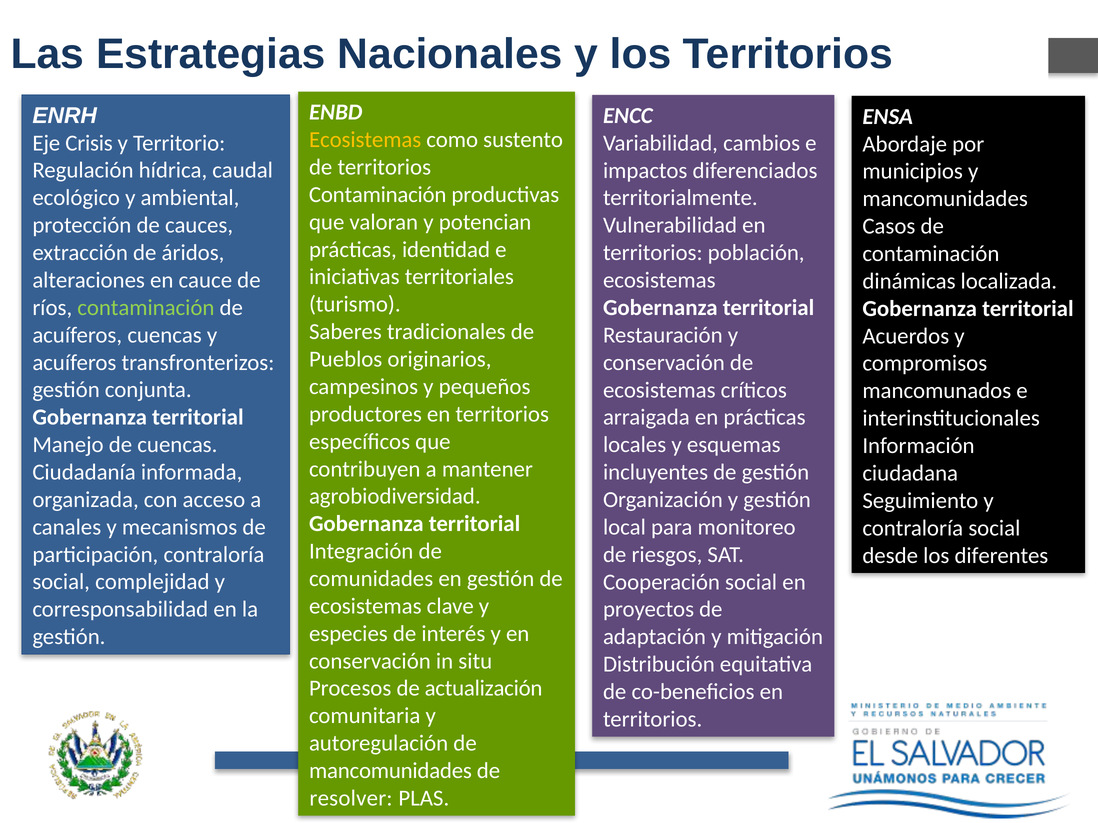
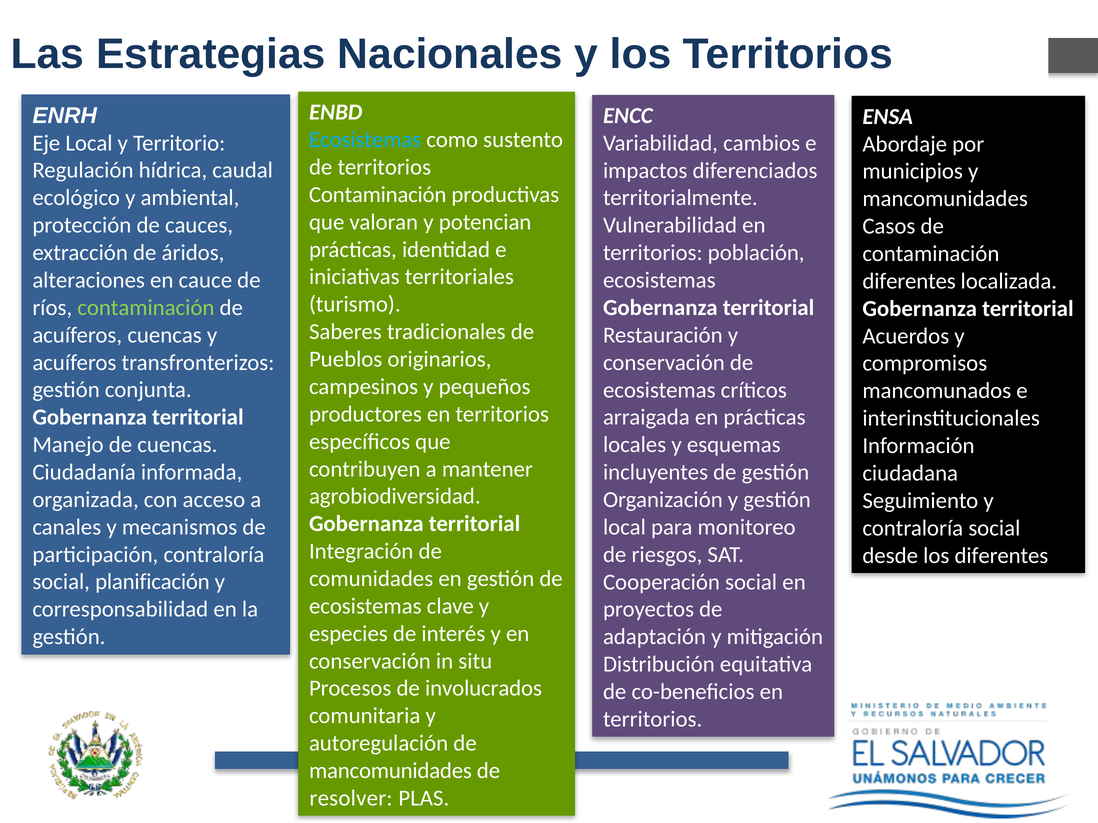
Ecosistemas at (365, 140) colour: yellow -> light blue
Eje Crisis: Crisis -> Local
dinámicas at (909, 281): dinámicas -> diferentes
complejidad: complejidad -> planificación
actualización: actualización -> involucrados
